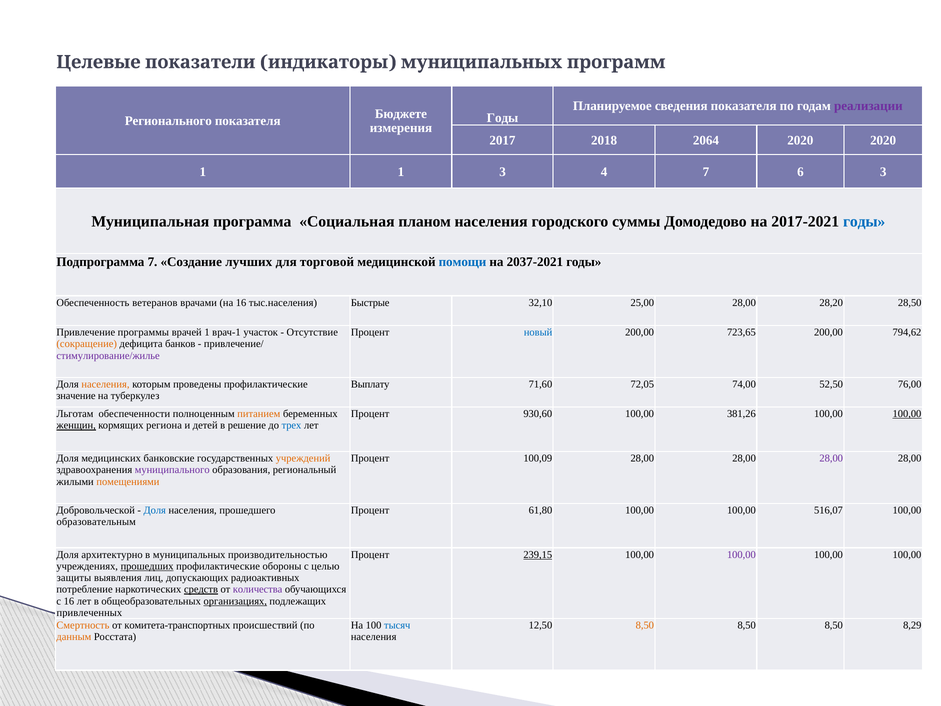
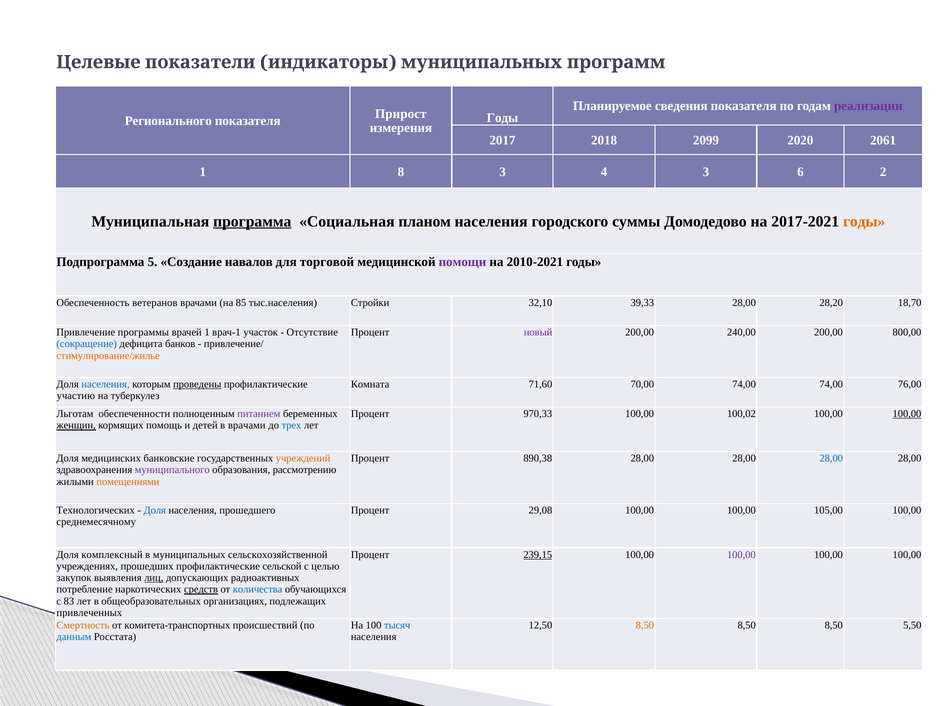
Бюджете: Бюджете -> Прирост
2064: 2064 -> 2099
2020 2020: 2020 -> 2061
1 1: 1 -> 8
4 7: 7 -> 3
6 3: 3 -> 2
программа underline: none -> present
годы at (864, 221) colour: blue -> orange
Подпрограмма 7: 7 -> 5
лучших: лучших -> навалов
помощи colour: blue -> purple
2037-2021: 2037-2021 -> 2010-2021
на 16: 16 -> 85
Быстрые: Быстрые -> Стройки
25,00: 25,00 -> 39,33
28,50: 28,50 -> 18,70
новый colour: blue -> purple
723,65: 723,65 -> 240,00
794,62: 794,62 -> 800,00
сокращение colour: orange -> blue
стимулирование/жилье colour: purple -> orange
населения at (105, 384) colour: orange -> blue
проведены underline: none -> present
Выплату: Выплату -> Комната
72,05: 72,05 -> 70,00
74,00 52,50: 52,50 -> 74,00
значение: значение -> участию
питанием colour: orange -> purple
930,60: 930,60 -> 970,33
381,26: 381,26 -> 100,02
региона: региона -> помощь
в решение: решение -> врачами
100,09: 100,09 -> 890,38
28,00 at (831, 458) colour: purple -> blue
региональный: региональный -> рассмотрению
Добровольческой: Добровольческой -> Технологических
61,80: 61,80 -> 29,08
516,07: 516,07 -> 105,00
образовательным: образовательным -> среднемесячному
архитектурно: архитектурно -> комплексный
производительностью: производительностью -> сельскохозяйственной
прошедших underline: present -> none
обороны: обороны -> сельской
защиты: защиты -> закупок
лиц underline: none -> present
количества colour: purple -> blue
с 16: 16 -> 83
организациях underline: present -> none
8,29: 8,29 -> 5,50
данным colour: orange -> blue
